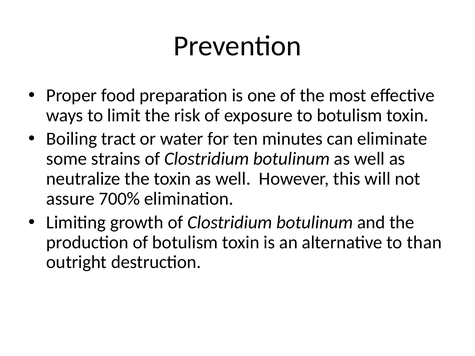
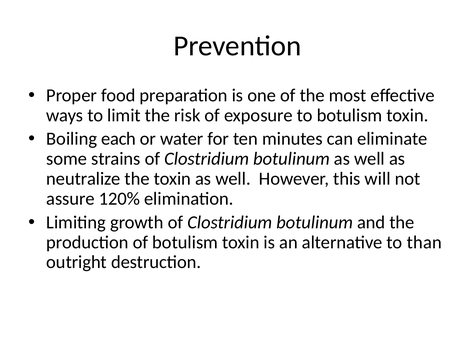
tract: tract -> each
700%: 700% -> 120%
